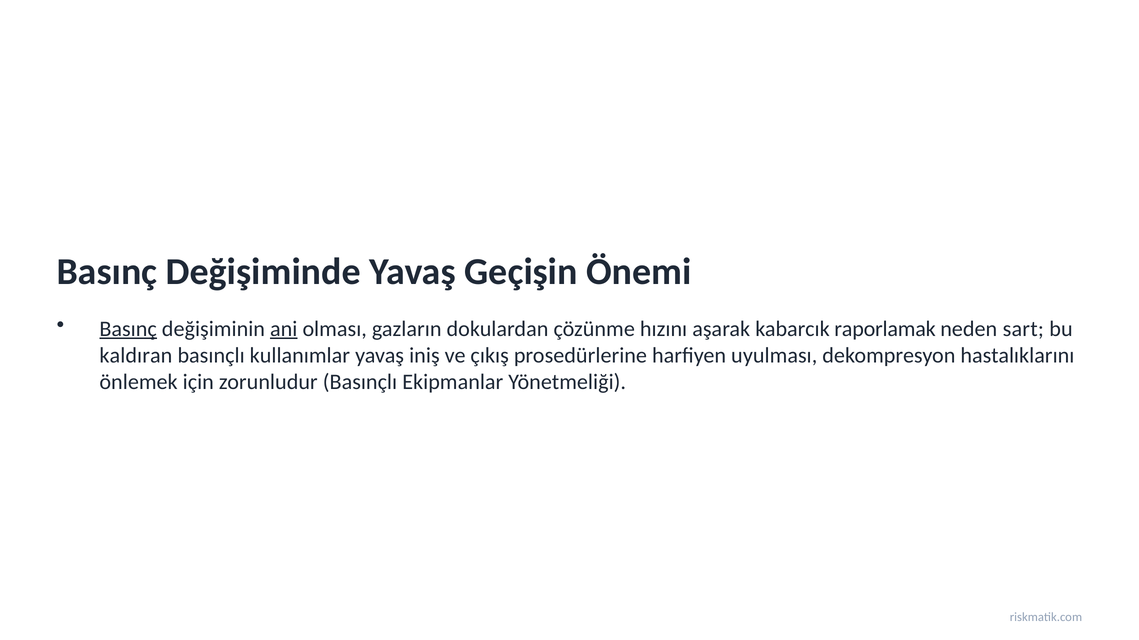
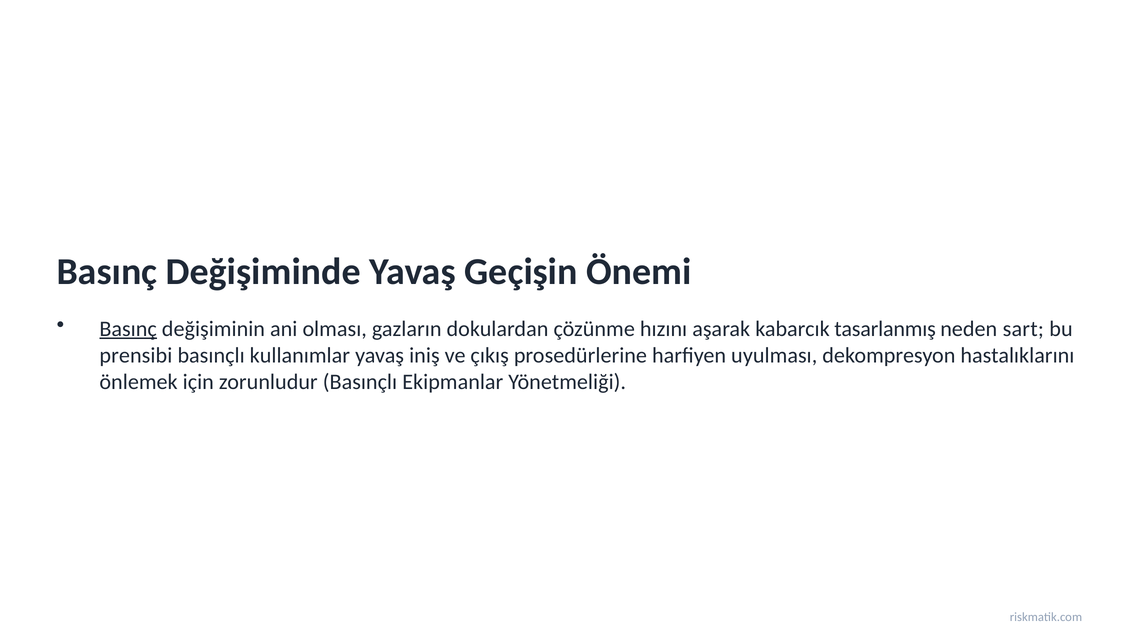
ani underline: present -> none
raporlamak: raporlamak -> tasarlanmış
kaldıran: kaldıran -> prensibi
